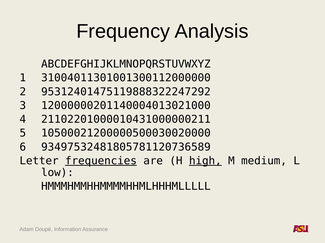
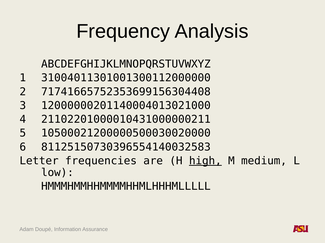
95312401475119888322247292: 95312401475119888322247292 -> 71741665752353699156304408
93497532481805781120736589: 93497532481805781120736589 -> 81125150730396554140032583
frequencies underline: present -> none
